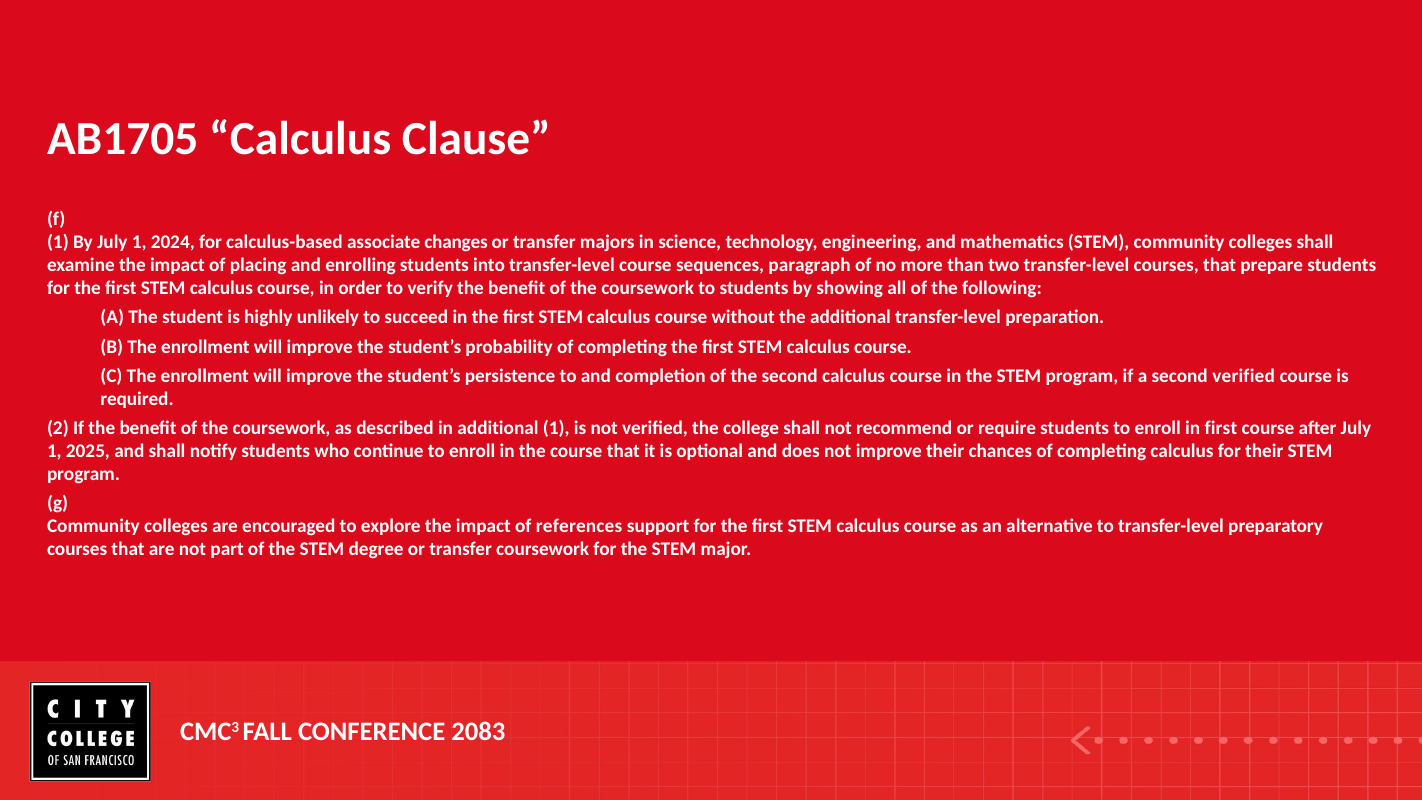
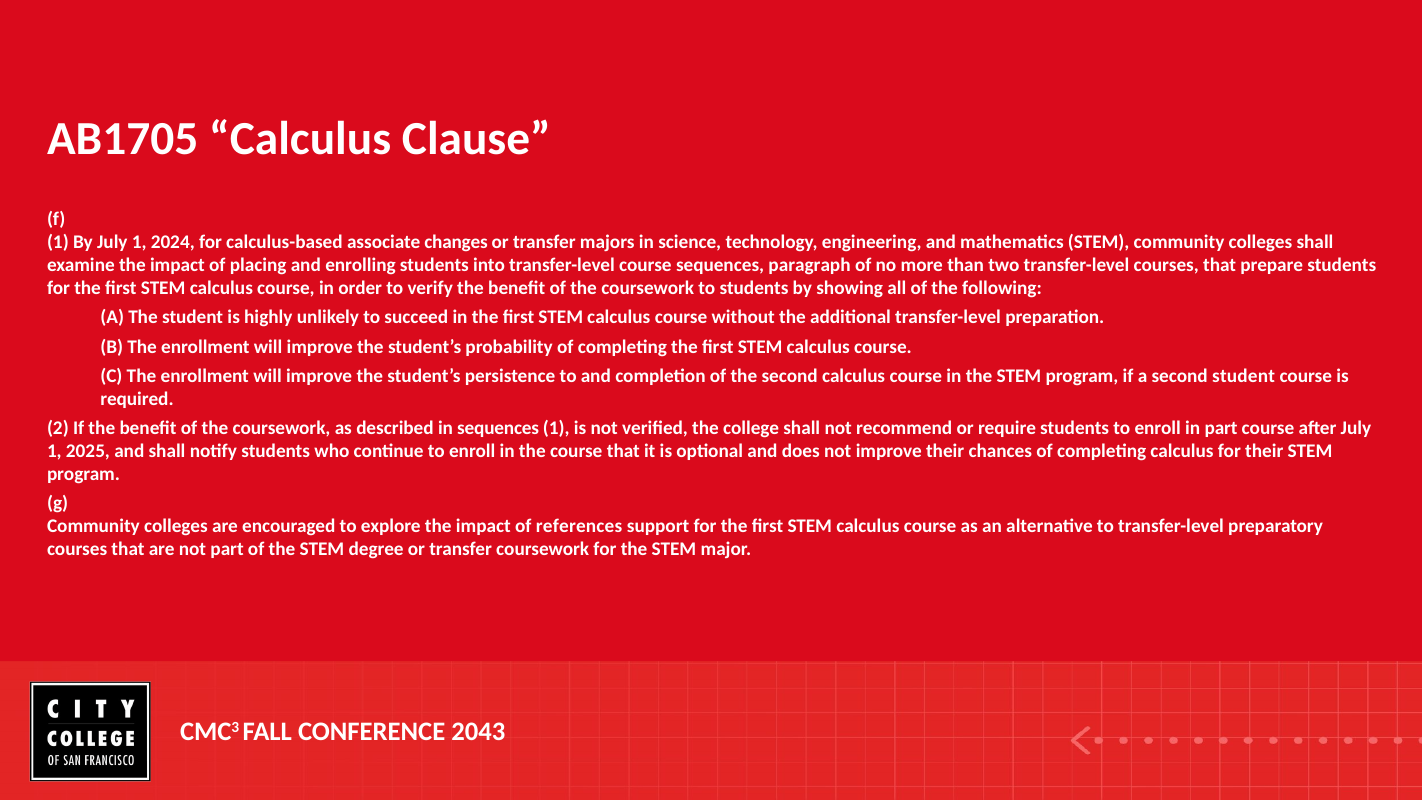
second verified: verified -> student
in additional: additional -> sequences
in first: first -> part
2083: 2083 -> 2043
